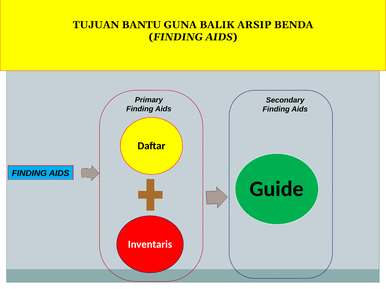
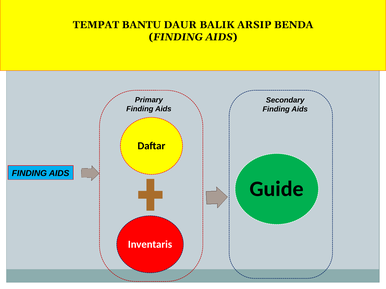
TUJUAN: TUJUAN -> TEMPAT
GUNA: GUNA -> DAUR
